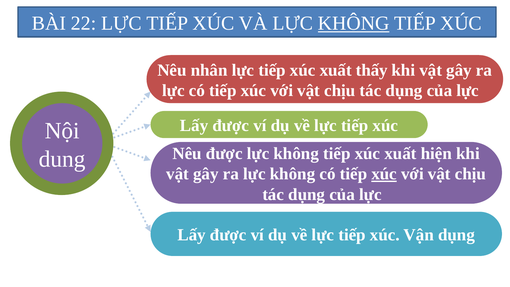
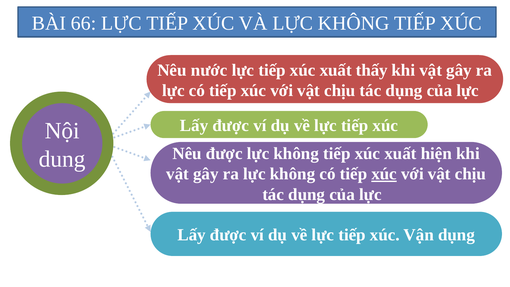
22: 22 -> 66
KHÔNG at (354, 23) underline: present -> none
nhân: nhân -> nước
